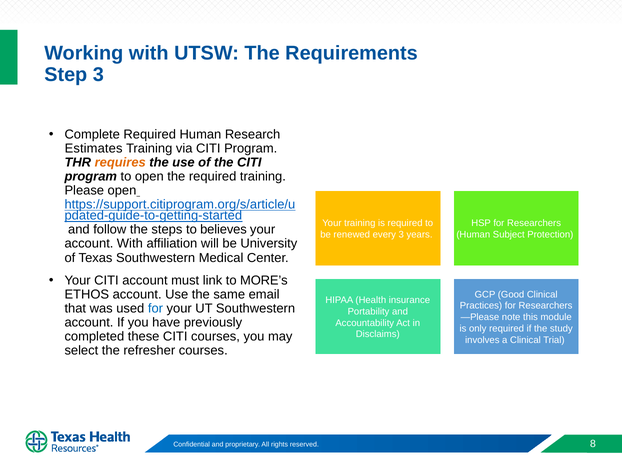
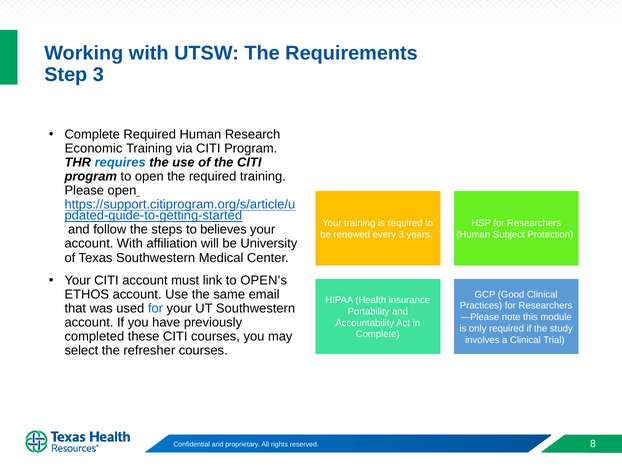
Estimates: Estimates -> Economic
requires colour: orange -> blue
MORE’s: MORE’s -> OPEN’s
Disclaims at (378, 334): Disclaims -> Complete
